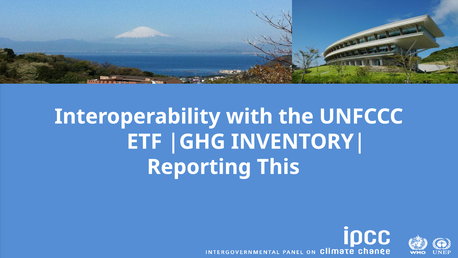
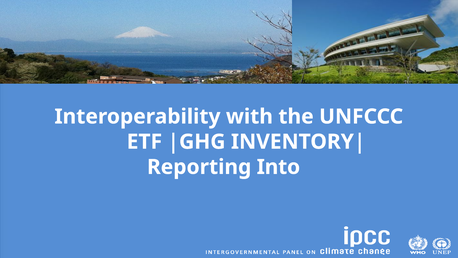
This: This -> Into
